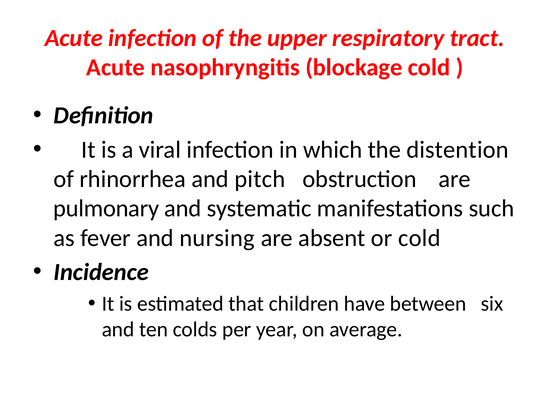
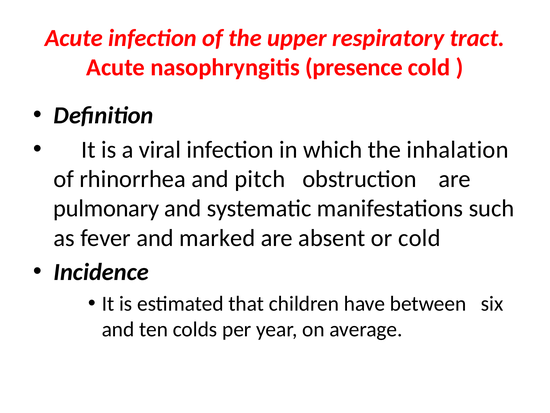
blockage: blockage -> presence
distention: distention -> inhalation
nursing: nursing -> marked
